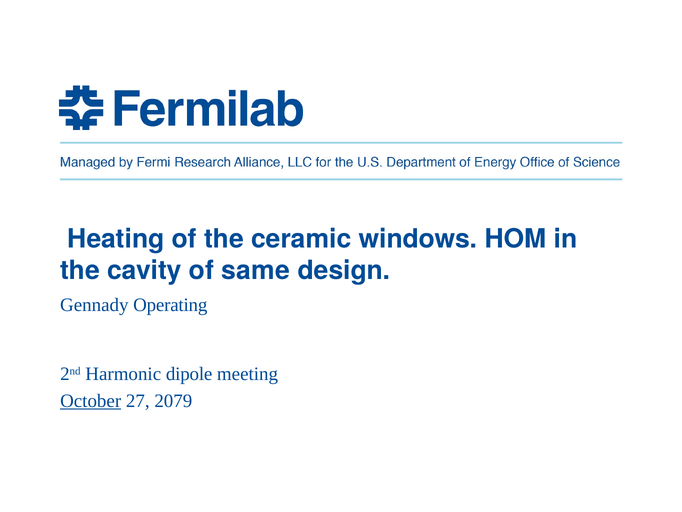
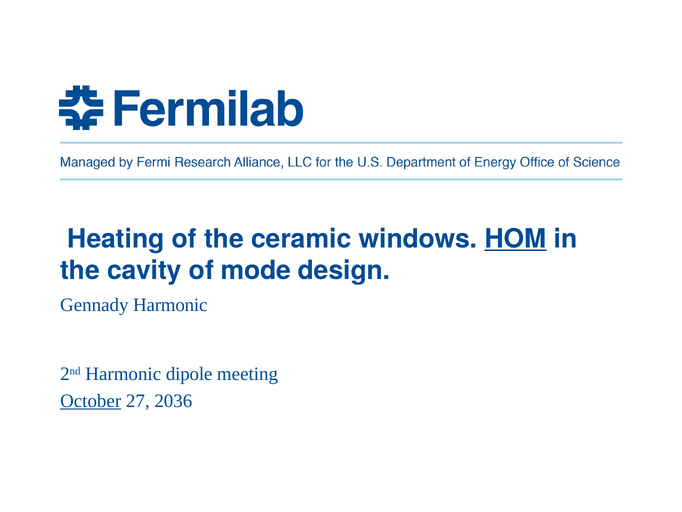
HOM underline: none -> present
same: same -> mode
Gennady Operating: Operating -> Harmonic
2079: 2079 -> 2036
